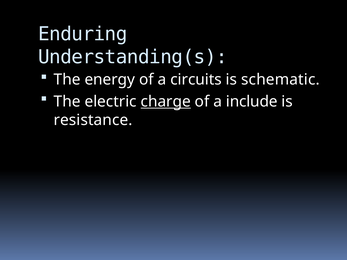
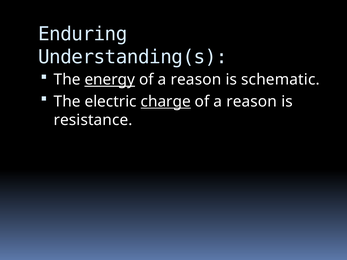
energy underline: none -> present
circuits at (196, 80): circuits -> reason
include at (252, 102): include -> reason
